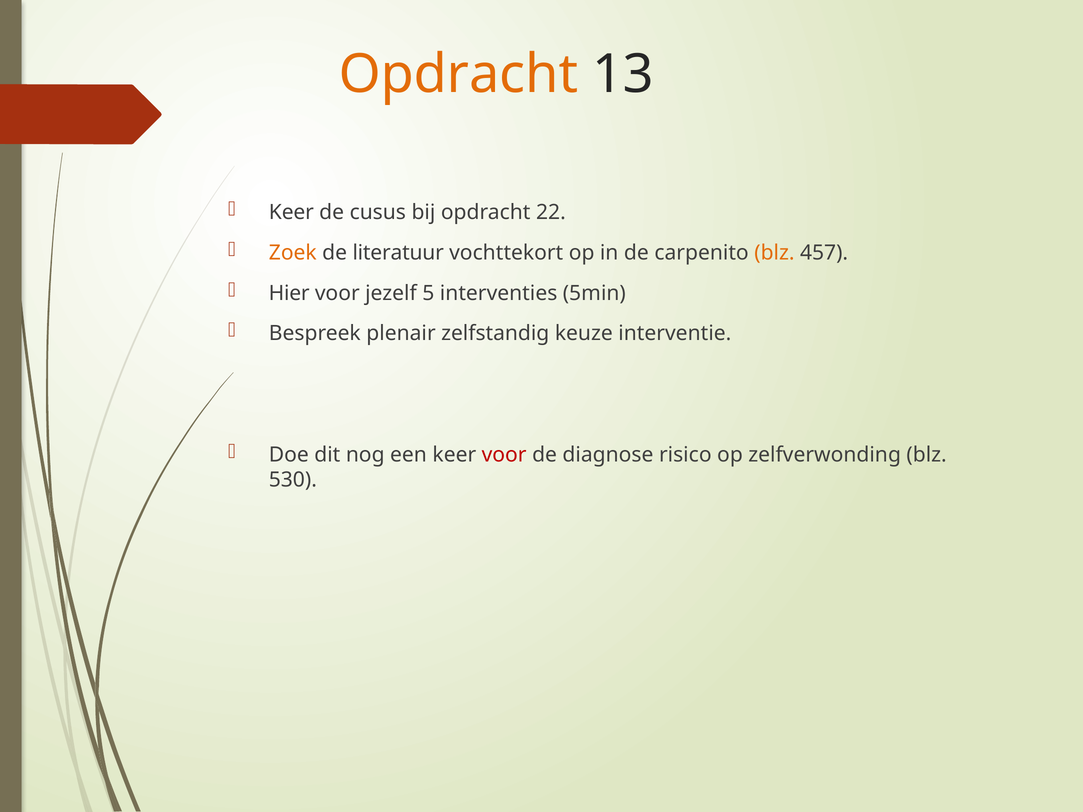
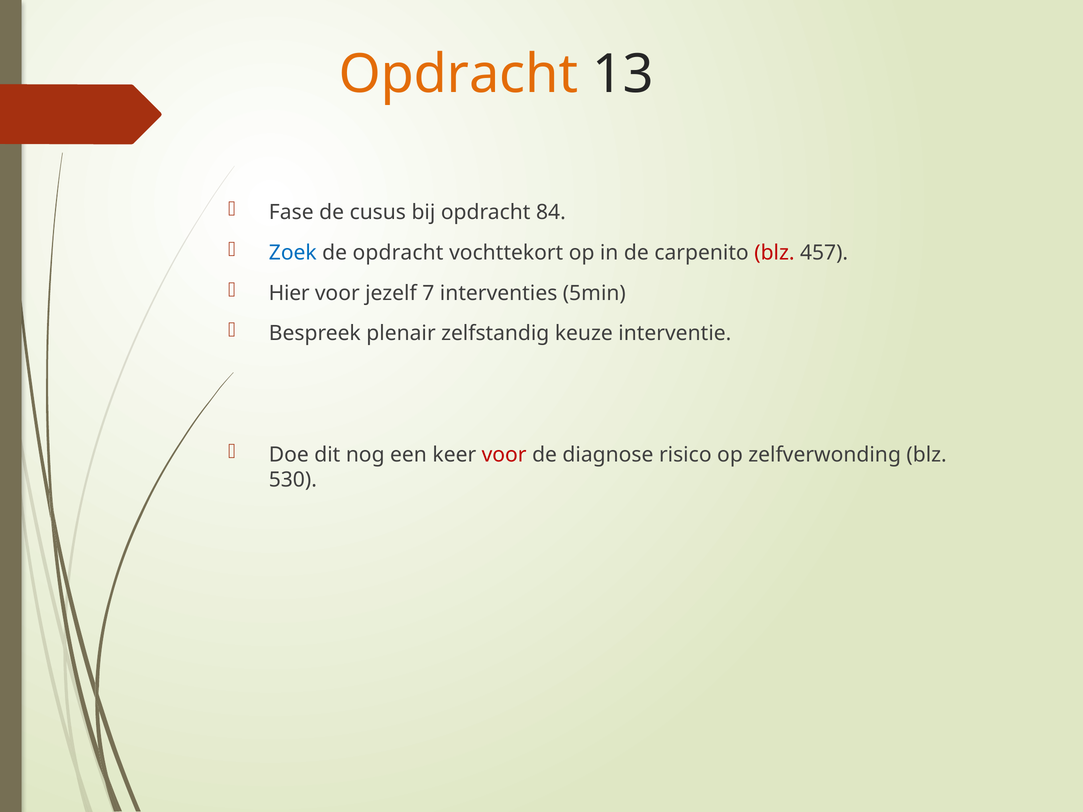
Keer at (291, 212): Keer -> Fase
22: 22 -> 84
Zoek colour: orange -> blue
de literatuur: literatuur -> opdracht
blz at (774, 253) colour: orange -> red
5: 5 -> 7
